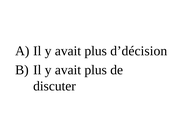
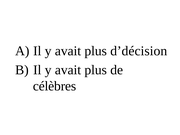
discuter: discuter -> célèbres
